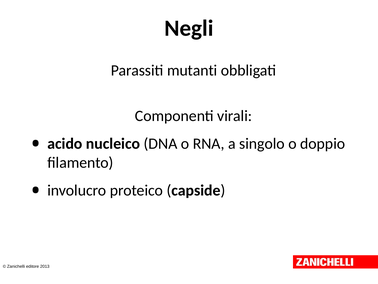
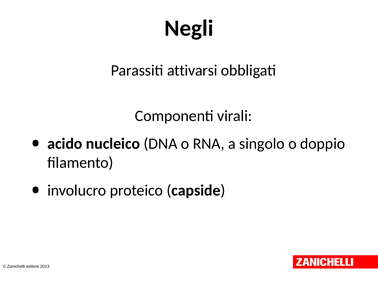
mutanti: mutanti -> attivarsi
